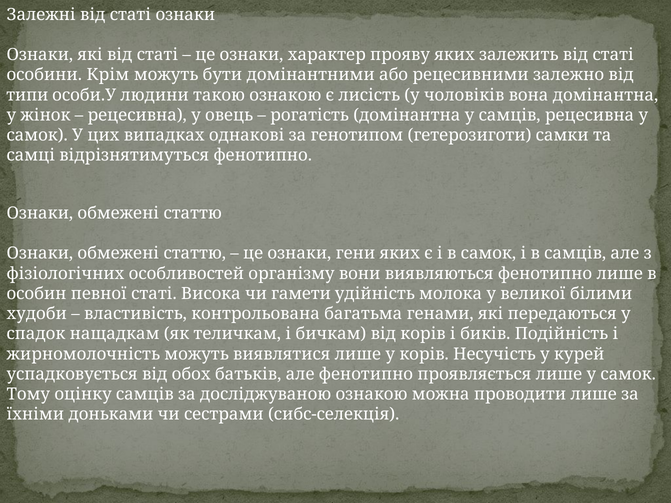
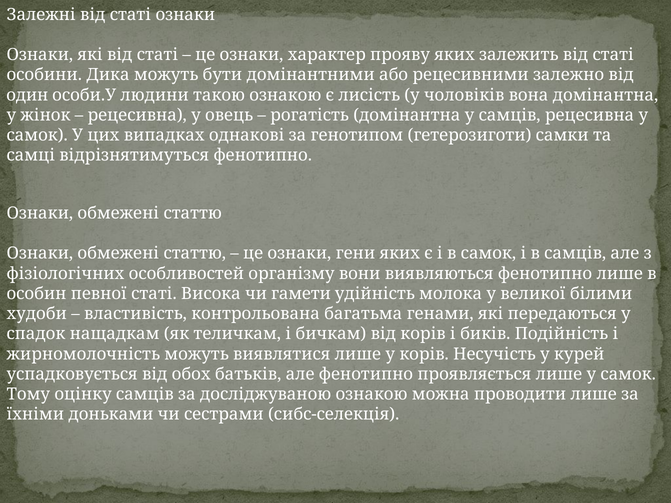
Крім: Крім -> Дика
типи: типи -> один
